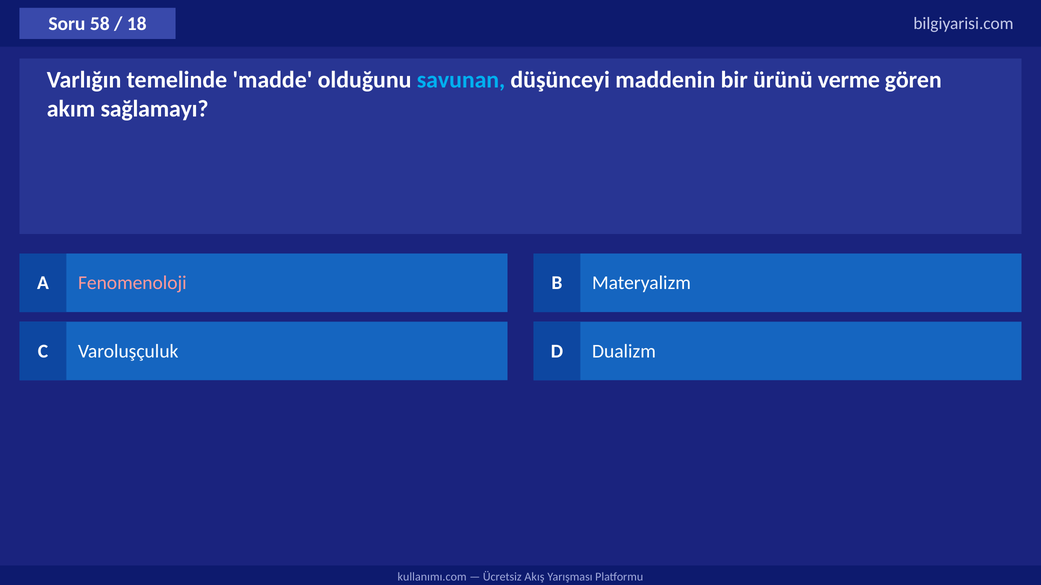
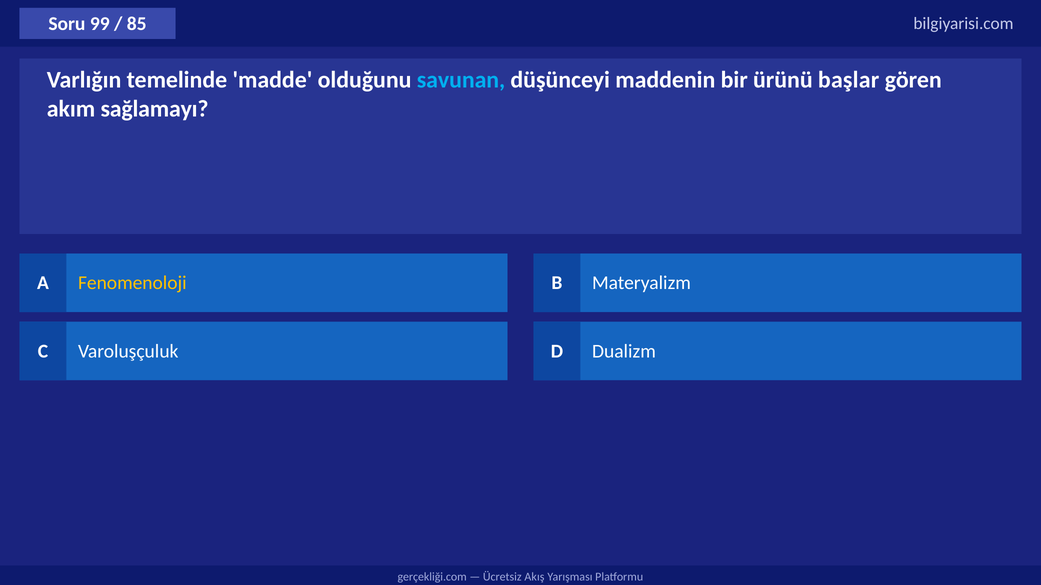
58: 58 -> 99
18: 18 -> 85
verme: verme -> başlar
Fenomenoloji colour: pink -> yellow
kullanımı.com: kullanımı.com -> gerçekliği.com
